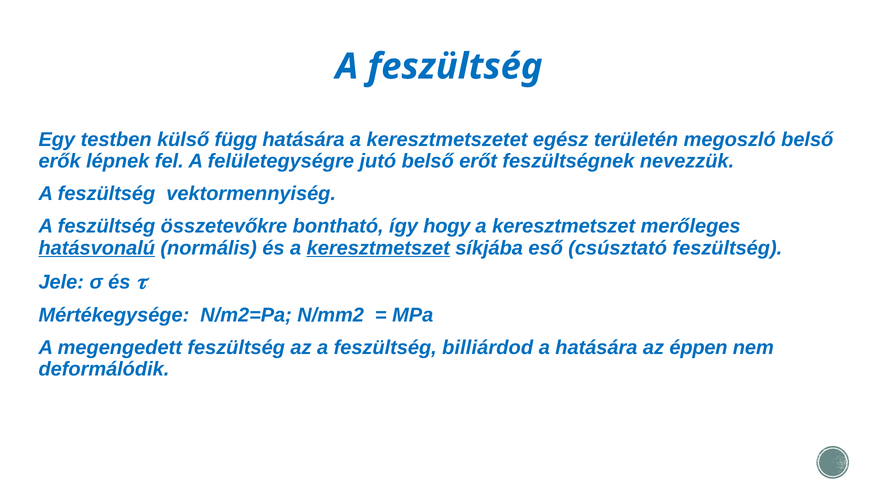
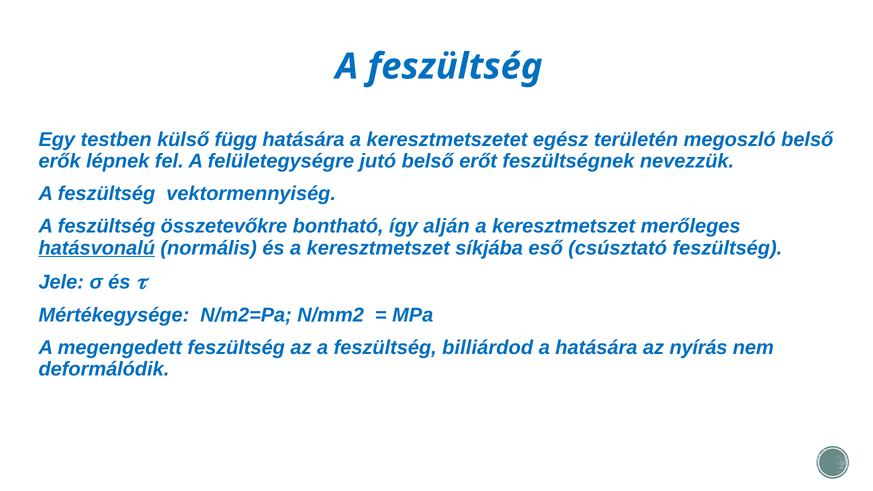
hogy: hogy -> alján
keresztmetszet at (378, 248) underline: present -> none
éppen: éppen -> nyírás
